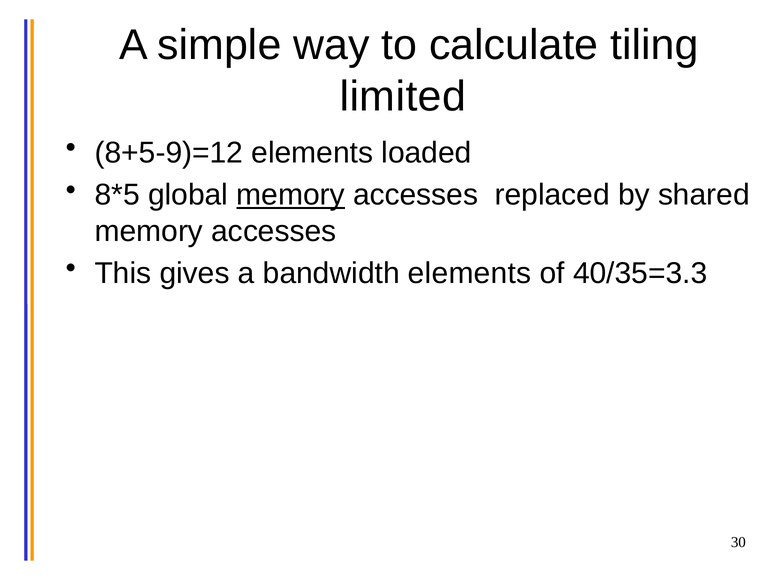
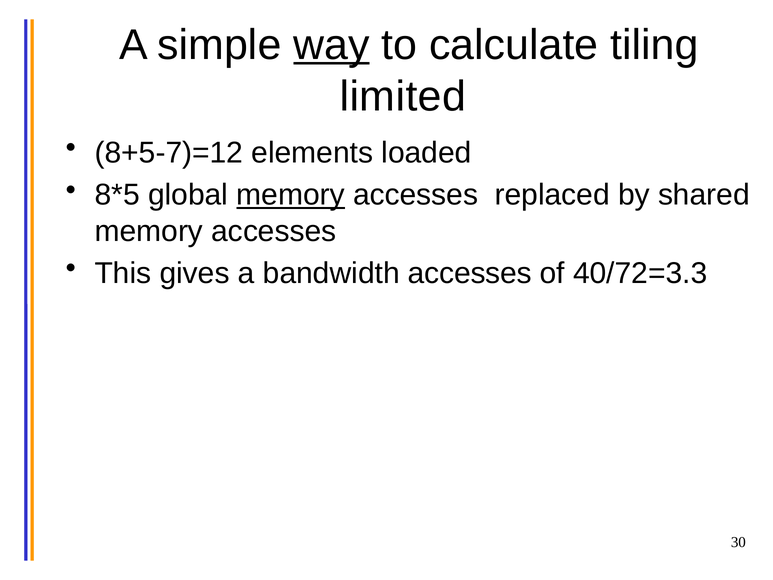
way underline: none -> present
8+5-9)=12: 8+5-9)=12 -> 8+5-7)=12
bandwidth elements: elements -> accesses
40/35=3.3: 40/35=3.3 -> 40/72=3.3
